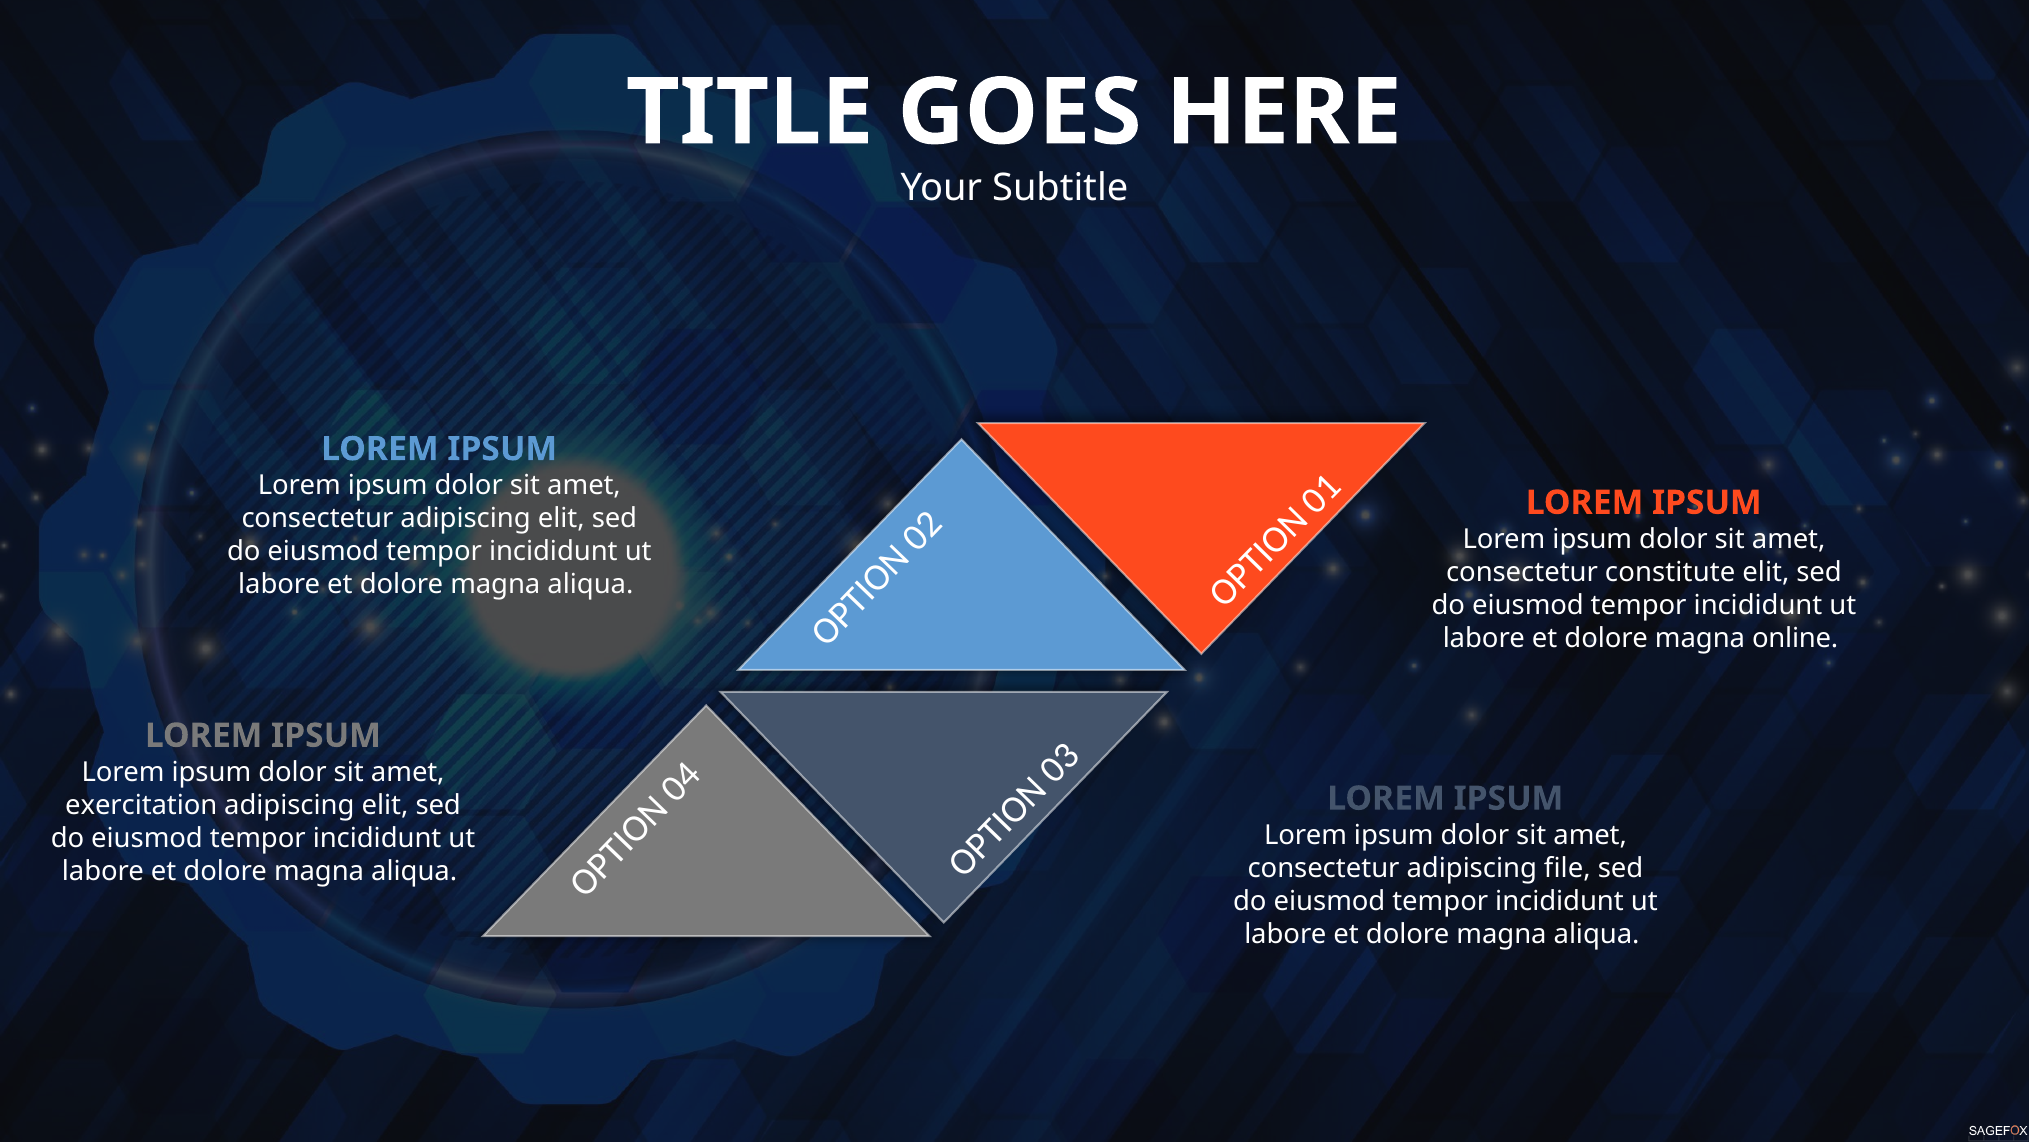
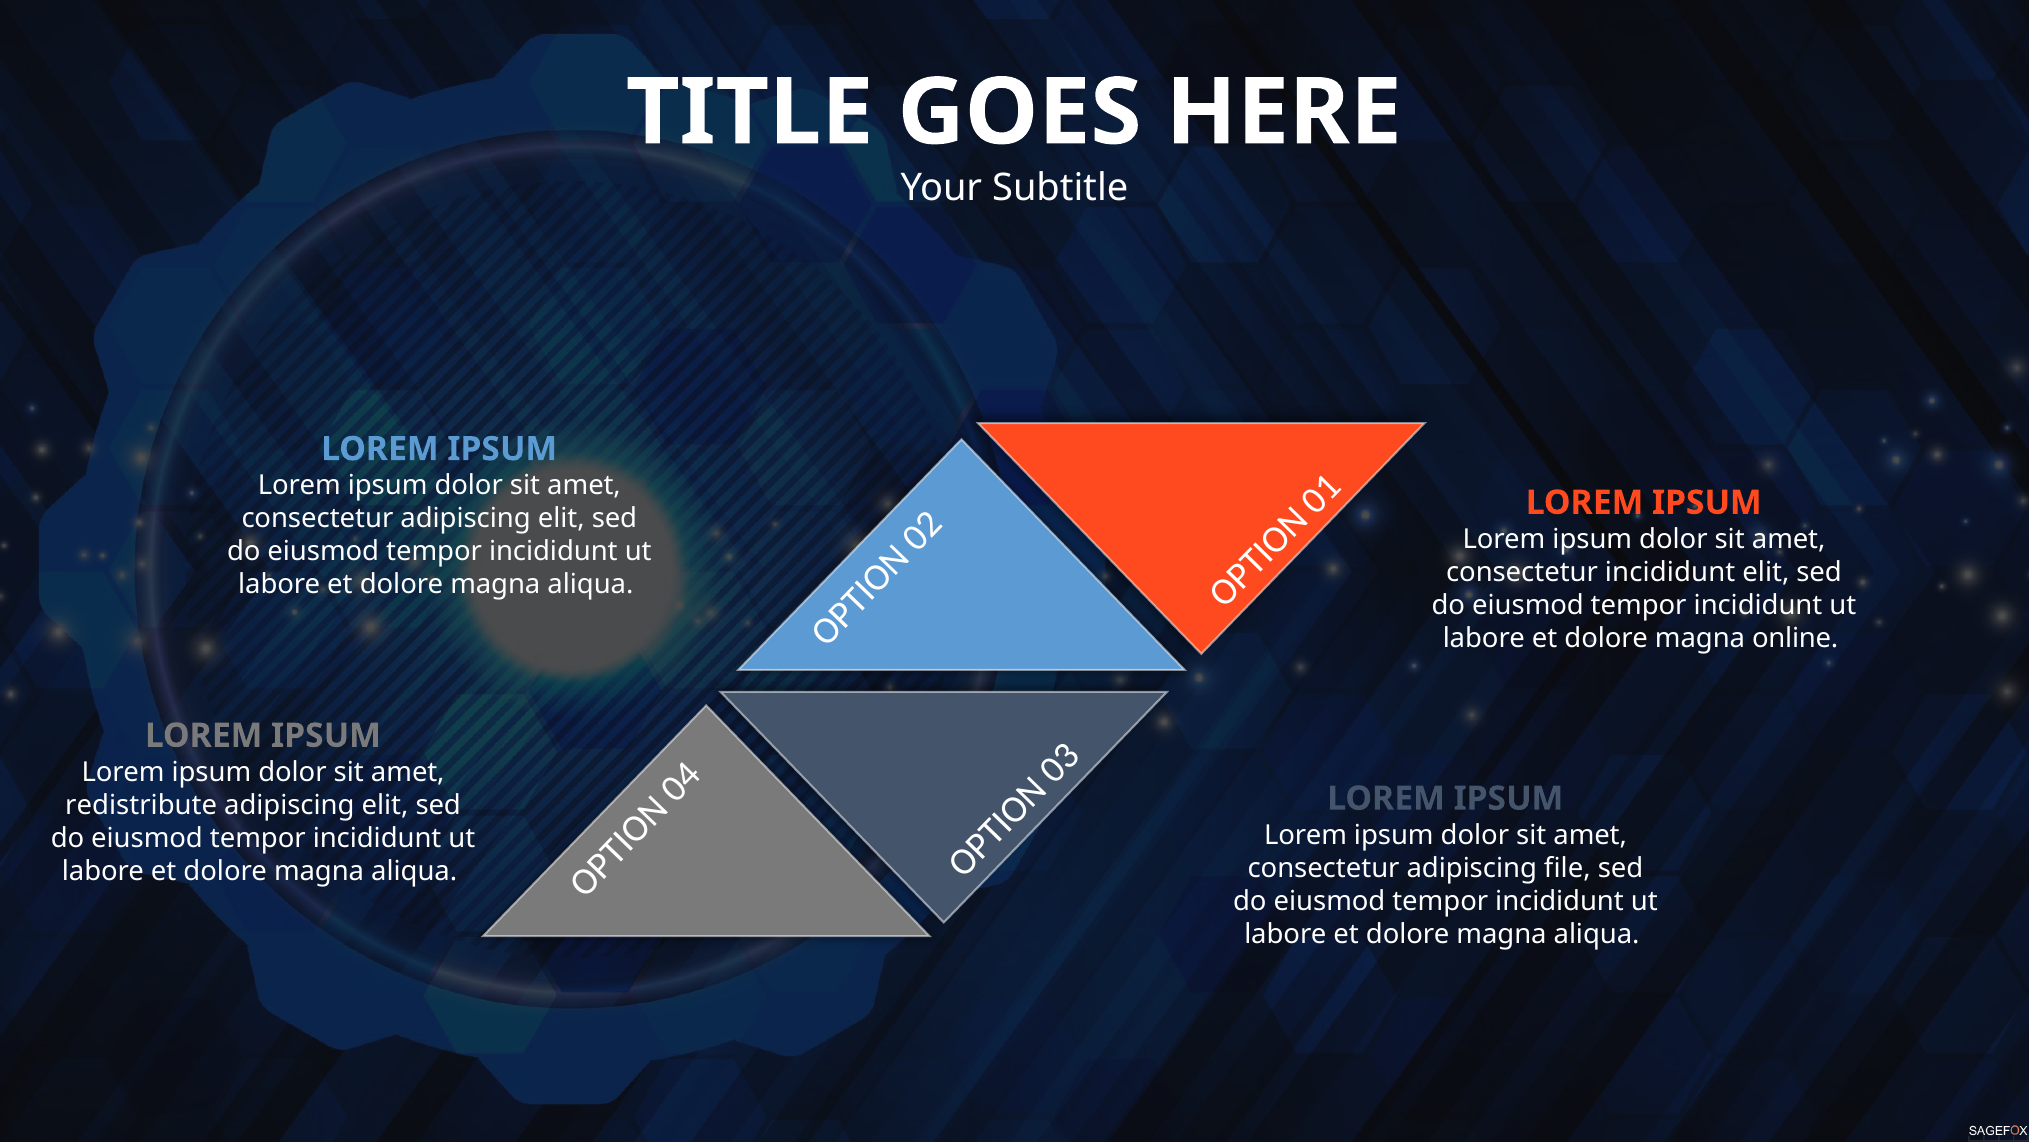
consectetur constitute: constitute -> incididunt
exercitation: exercitation -> redistribute
